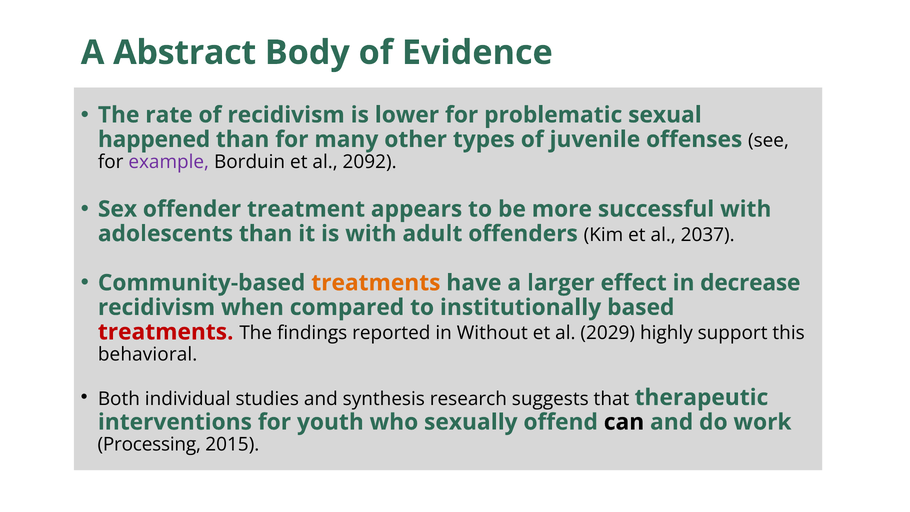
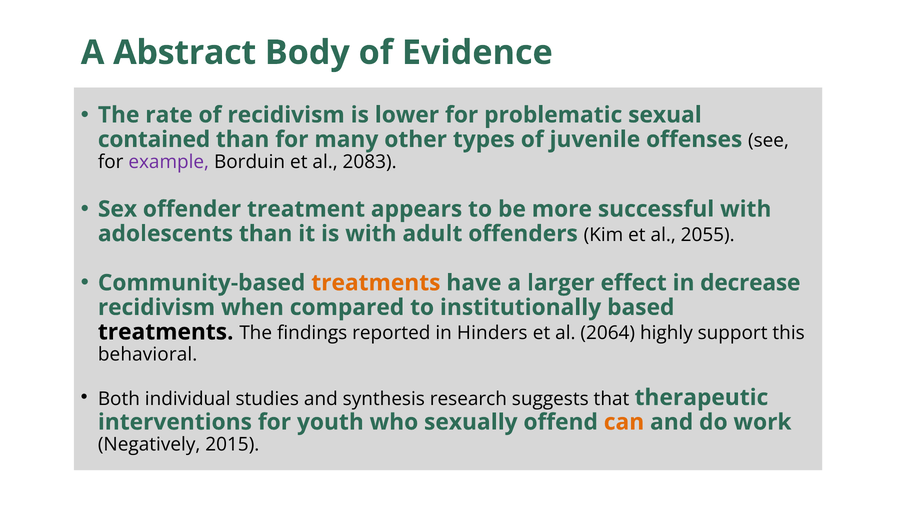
happened: happened -> contained
2092: 2092 -> 2083
2037: 2037 -> 2055
treatments at (166, 332) colour: red -> black
Without: Without -> Hinders
2029: 2029 -> 2064
can colour: black -> orange
Processing: Processing -> Negatively
